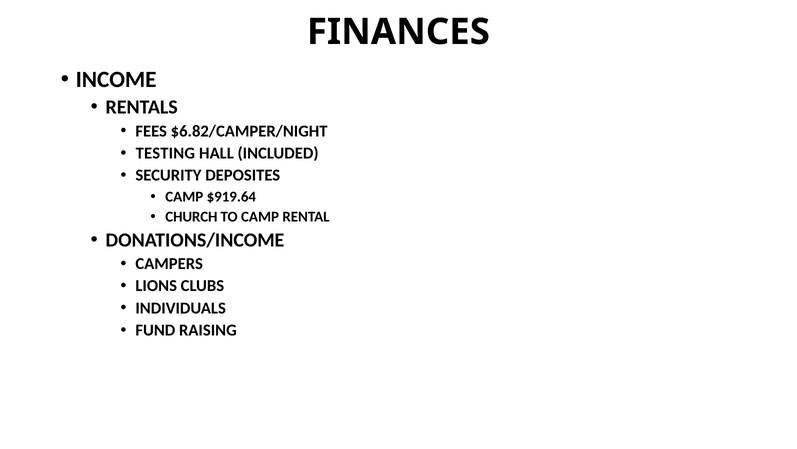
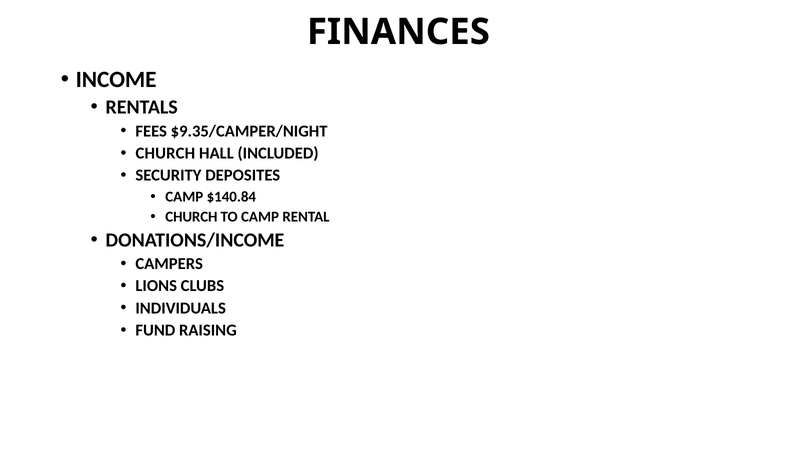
$6.82/CAMPER/NIGHT: $6.82/CAMPER/NIGHT -> $9.35/CAMPER/NIGHT
TESTING at (165, 153): TESTING -> CHURCH
$919.64: $919.64 -> $140.84
